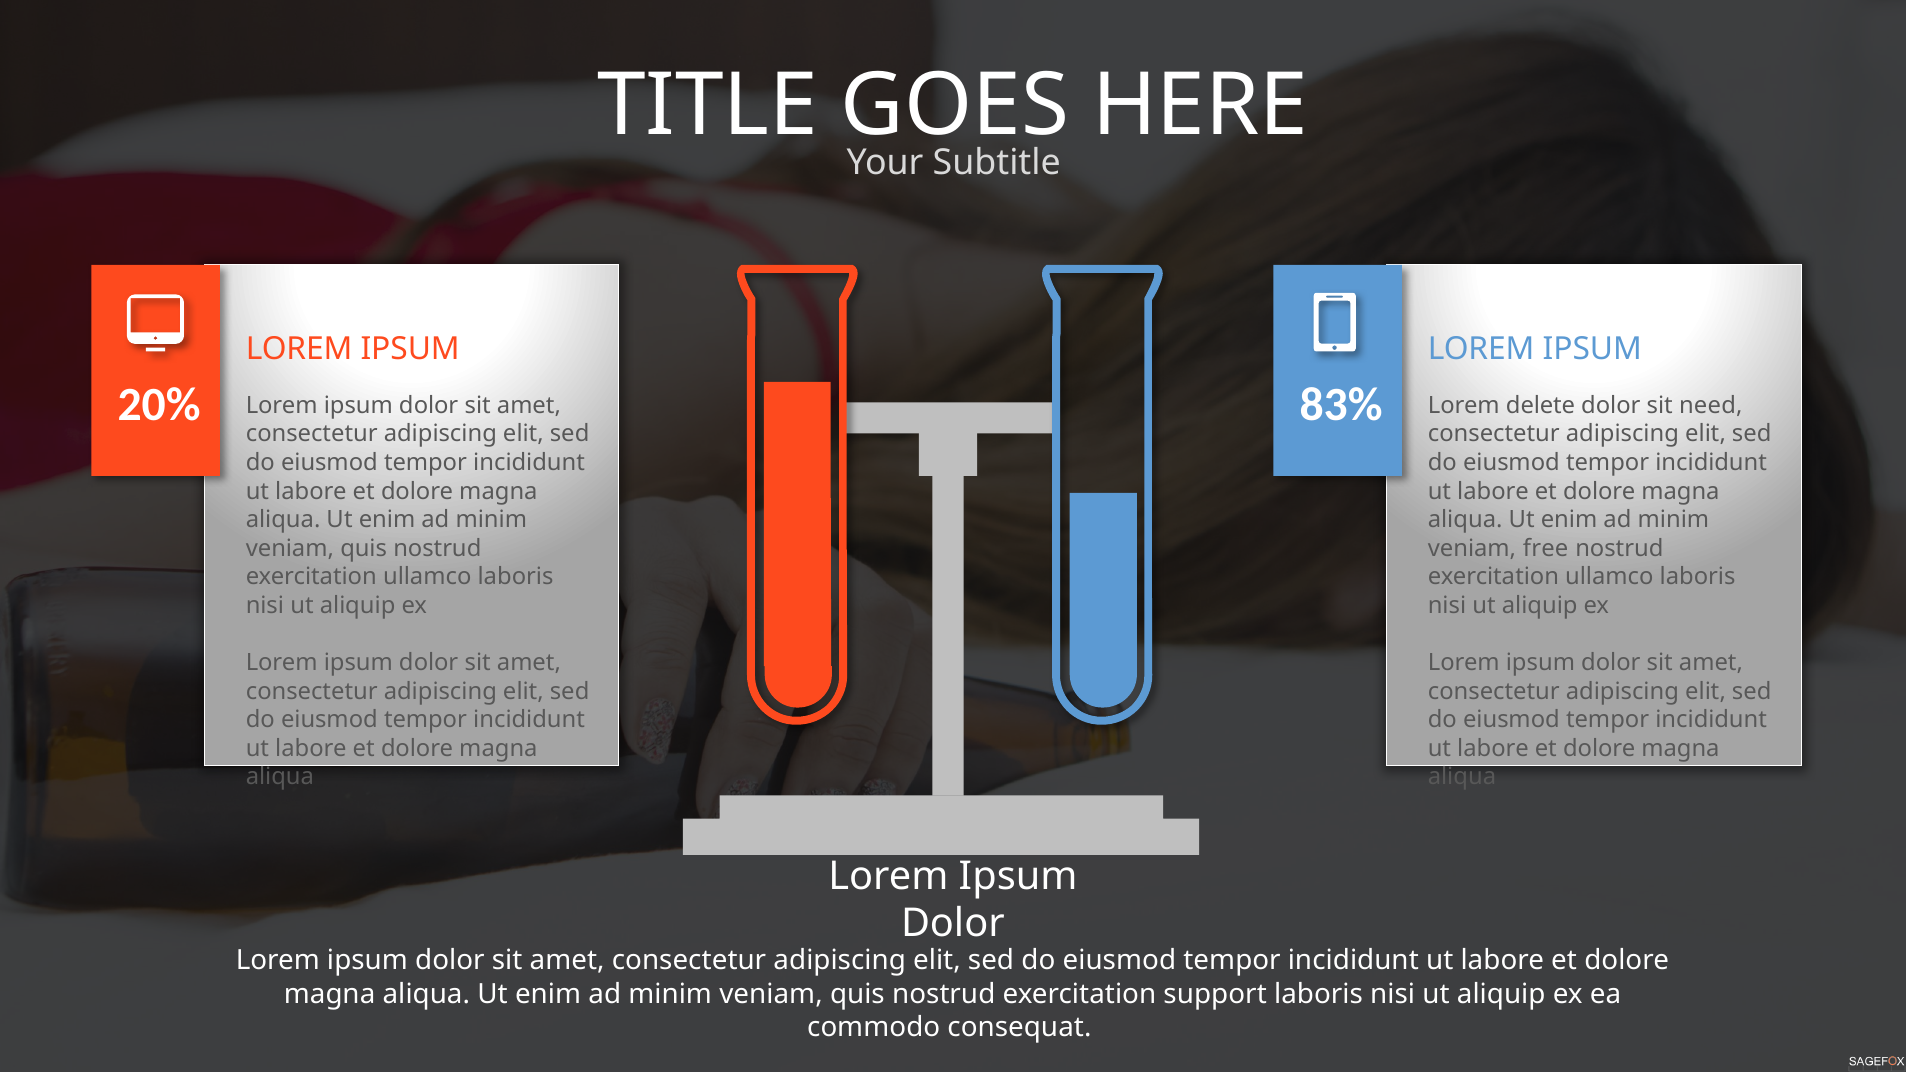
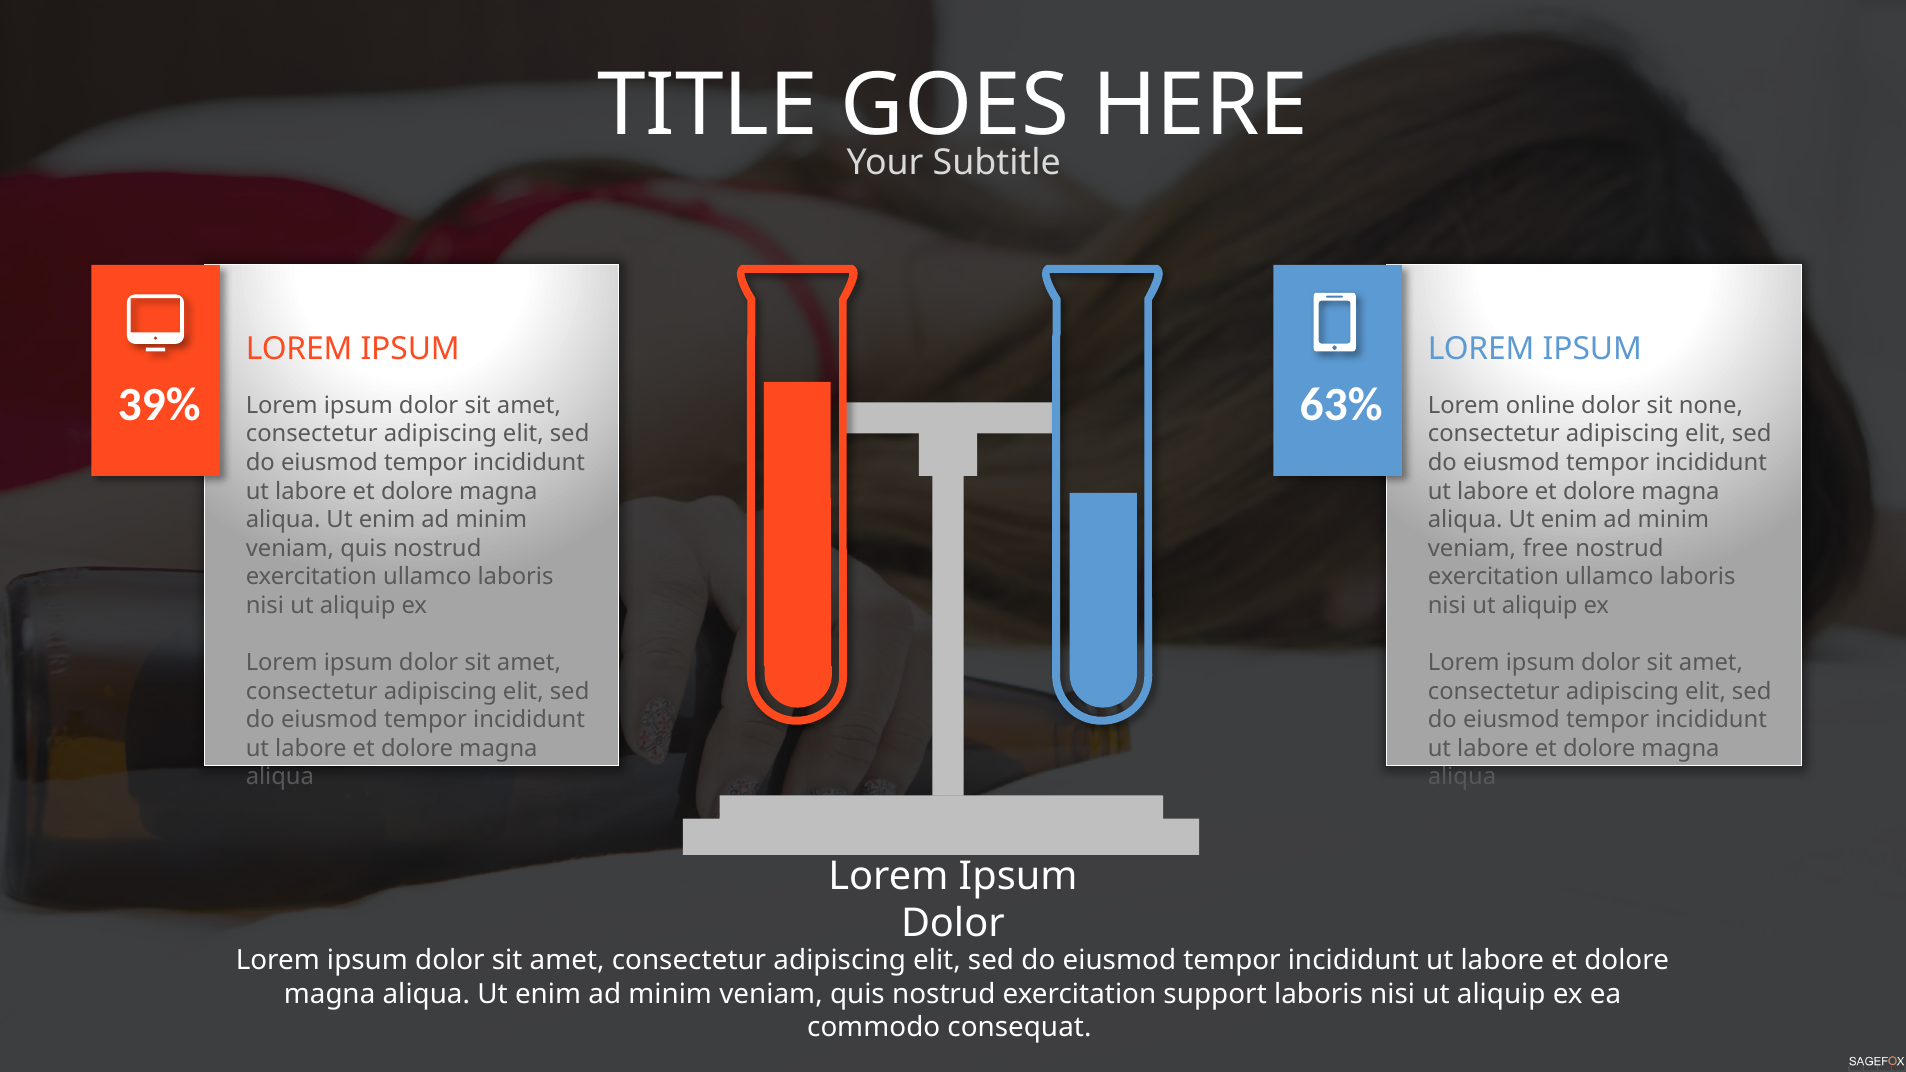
20%: 20% -> 39%
83%: 83% -> 63%
delete: delete -> online
need: need -> none
